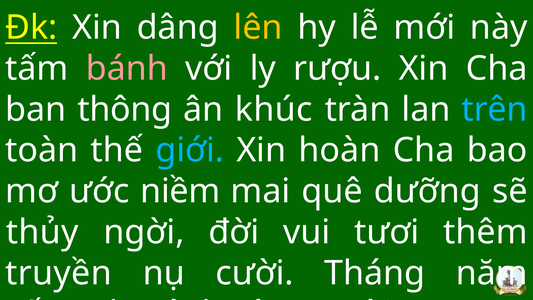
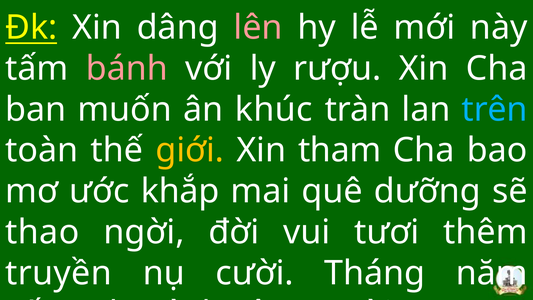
lên colour: yellow -> pink
thông: thông -> muốn
giới colour: light blue -> yellow
hoàn: hoàn -> tham
niềm: niềm -> khắp
thủy: thủy -> thao
